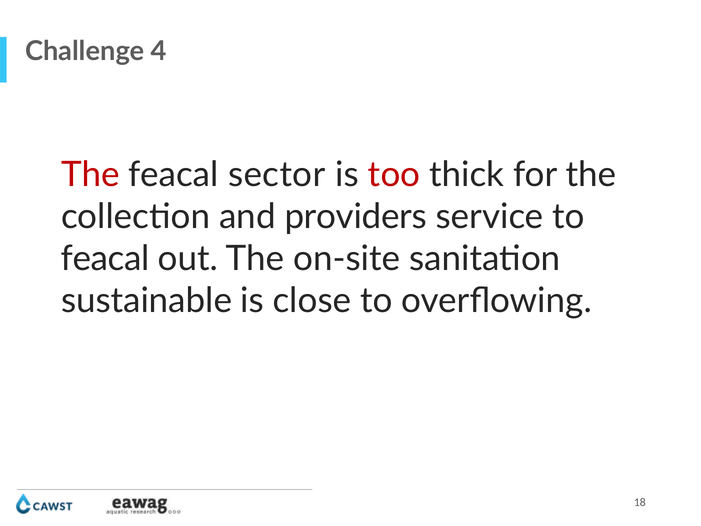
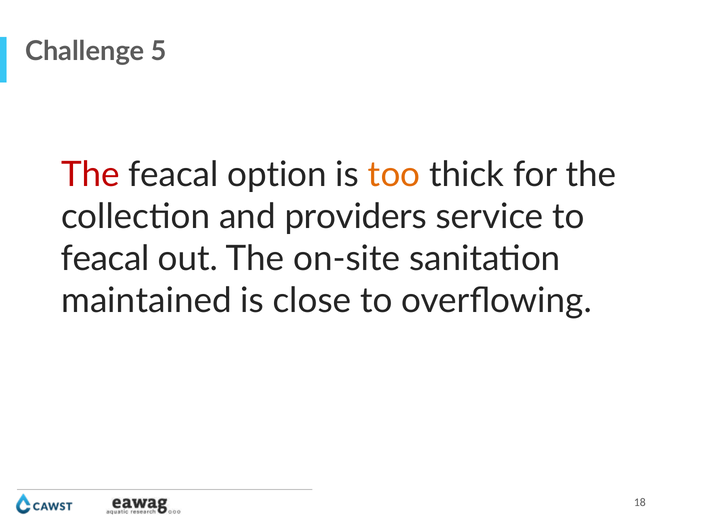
4: 4 -> 5
sector: sector -> option
too colour: red -> orange
sustainable: sustainable -> maintained
